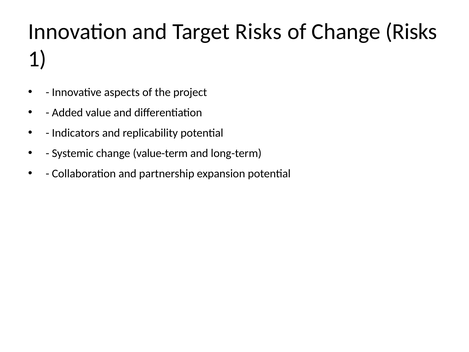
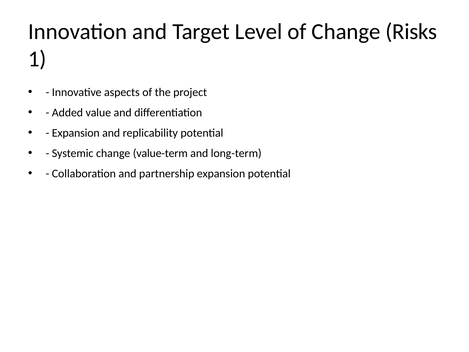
Target Risks: Risks -> Level
Indicators at (76, 133): Indicators -> Expansion
